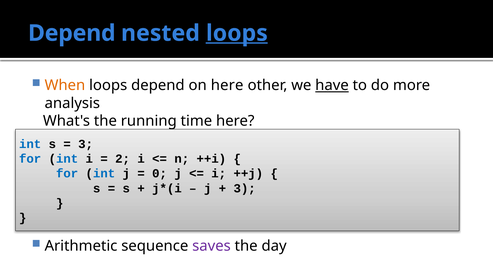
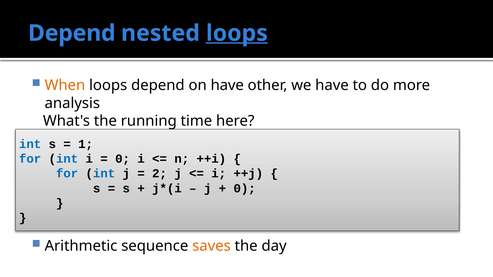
on here: here -> have
have at (332, 85) underline: present -> none
3 at (86, 144): 3 -> 1
2 at (123, 159): 2 -> 0
0: 0 -> 2
3 at (245, 189): 3 -> 0
saves colour: purple -> orange
